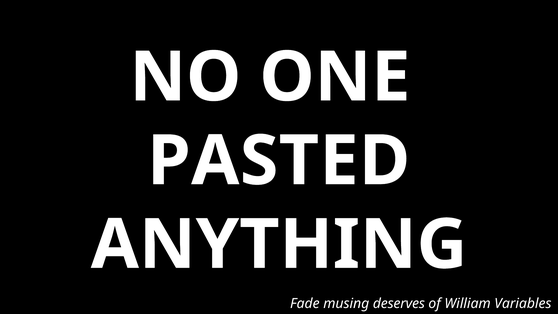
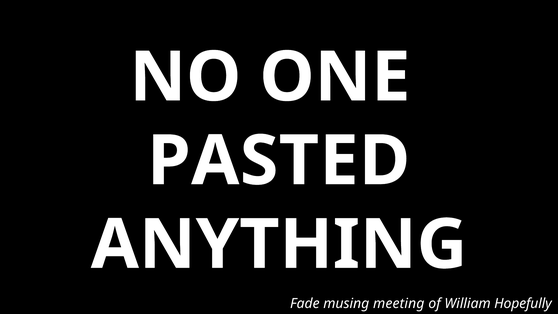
deserves: deserves -> meeting
Variables: Variables -> Hopefully
